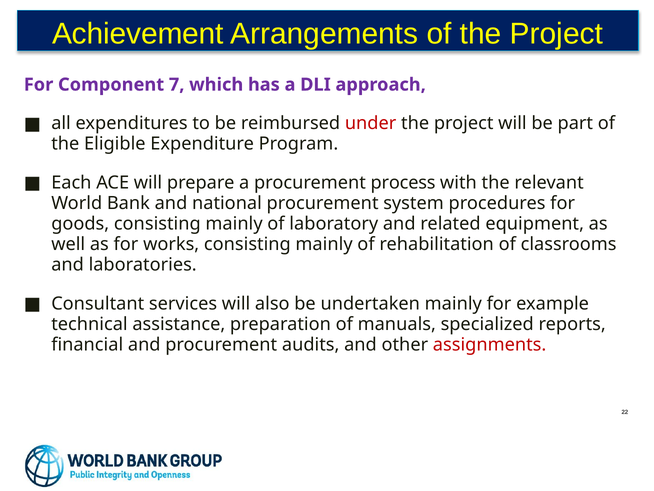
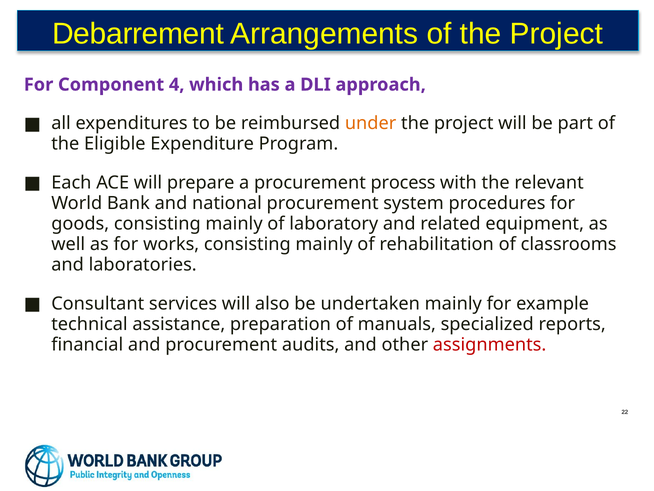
Achievement: Achievement -> Debarrement
7: 7 -> 4
under colour: red -> orange
